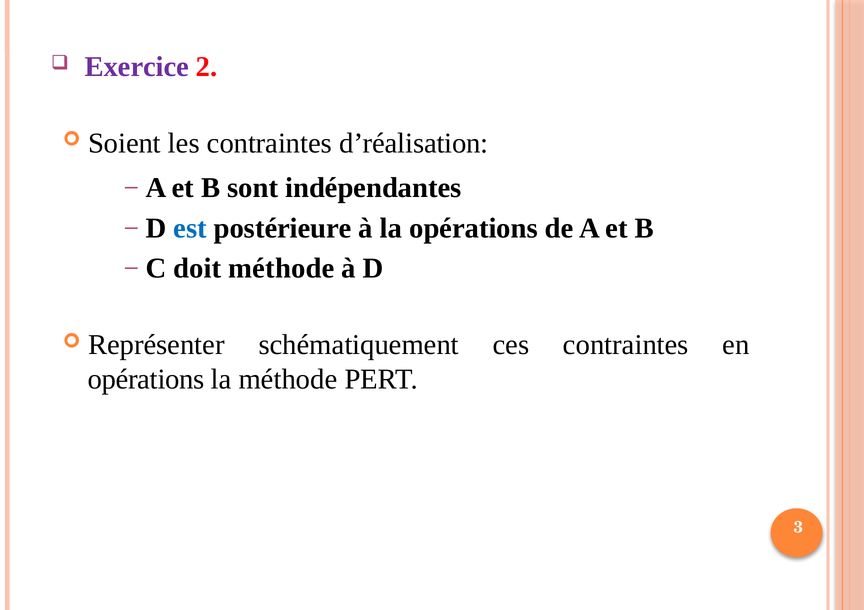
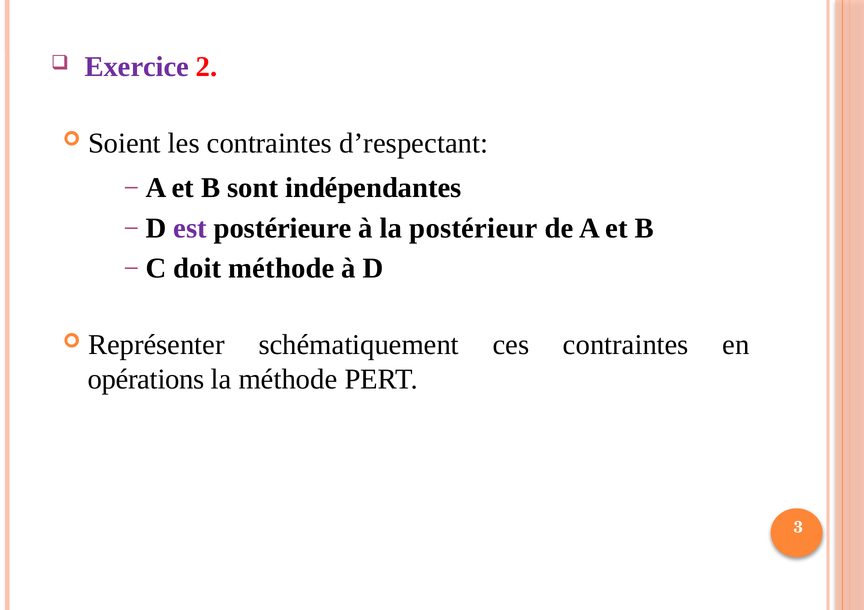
d’réalisation: d’réalisation -> d’respectant
est colour: blue -> purple
la opérations: opérations -> postérieur
